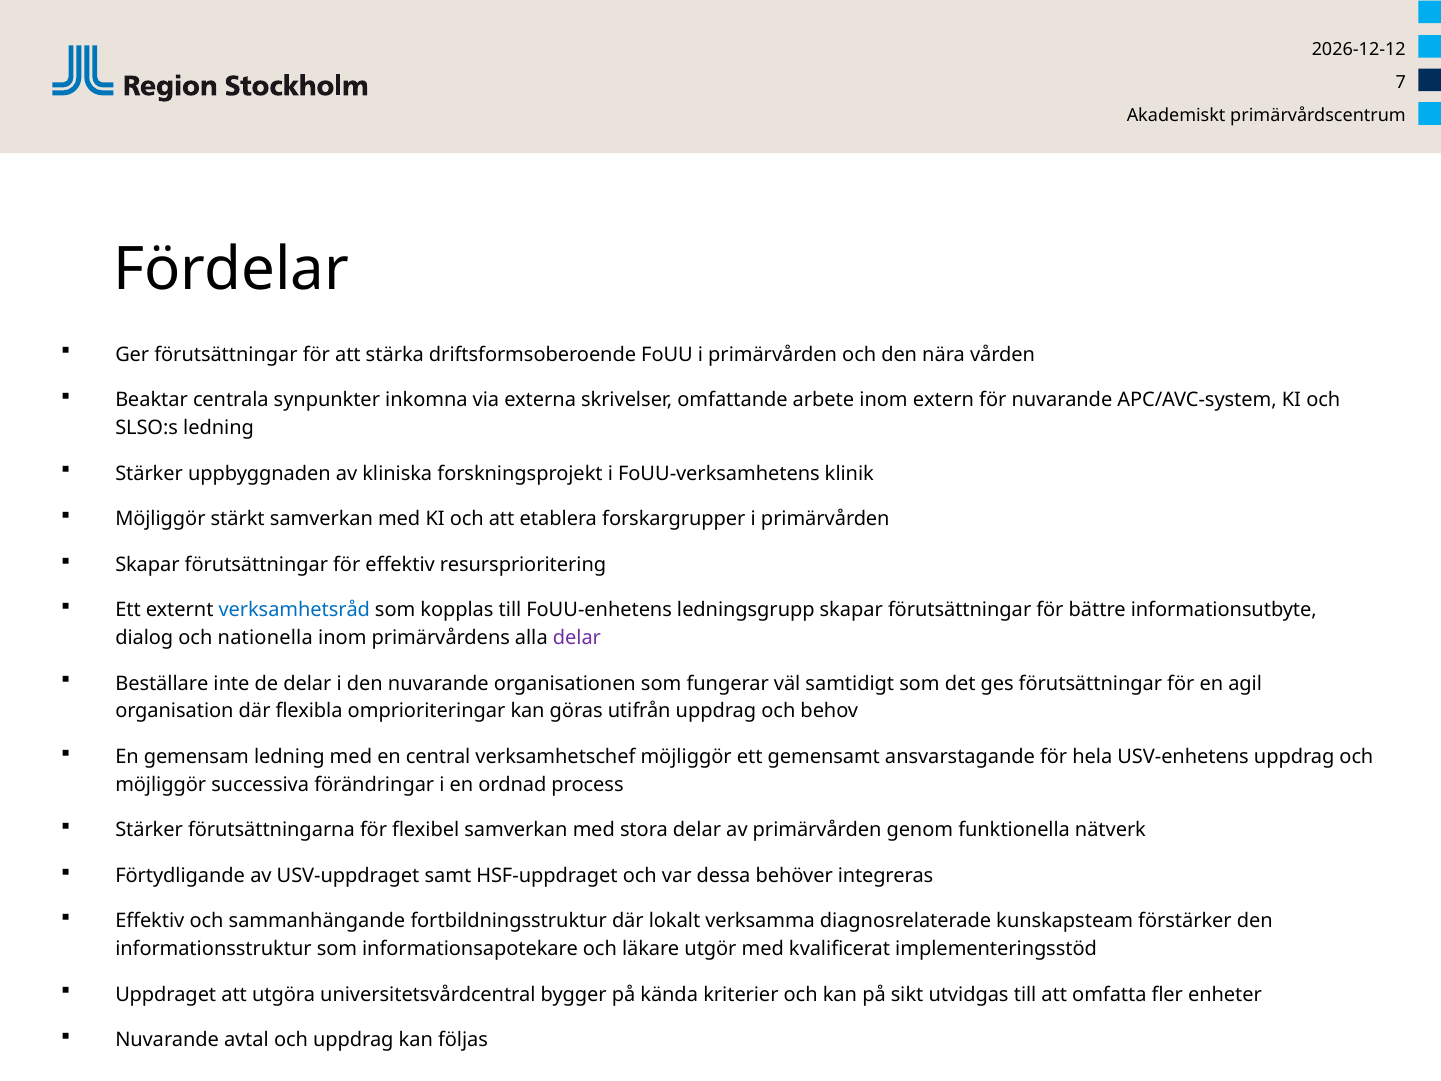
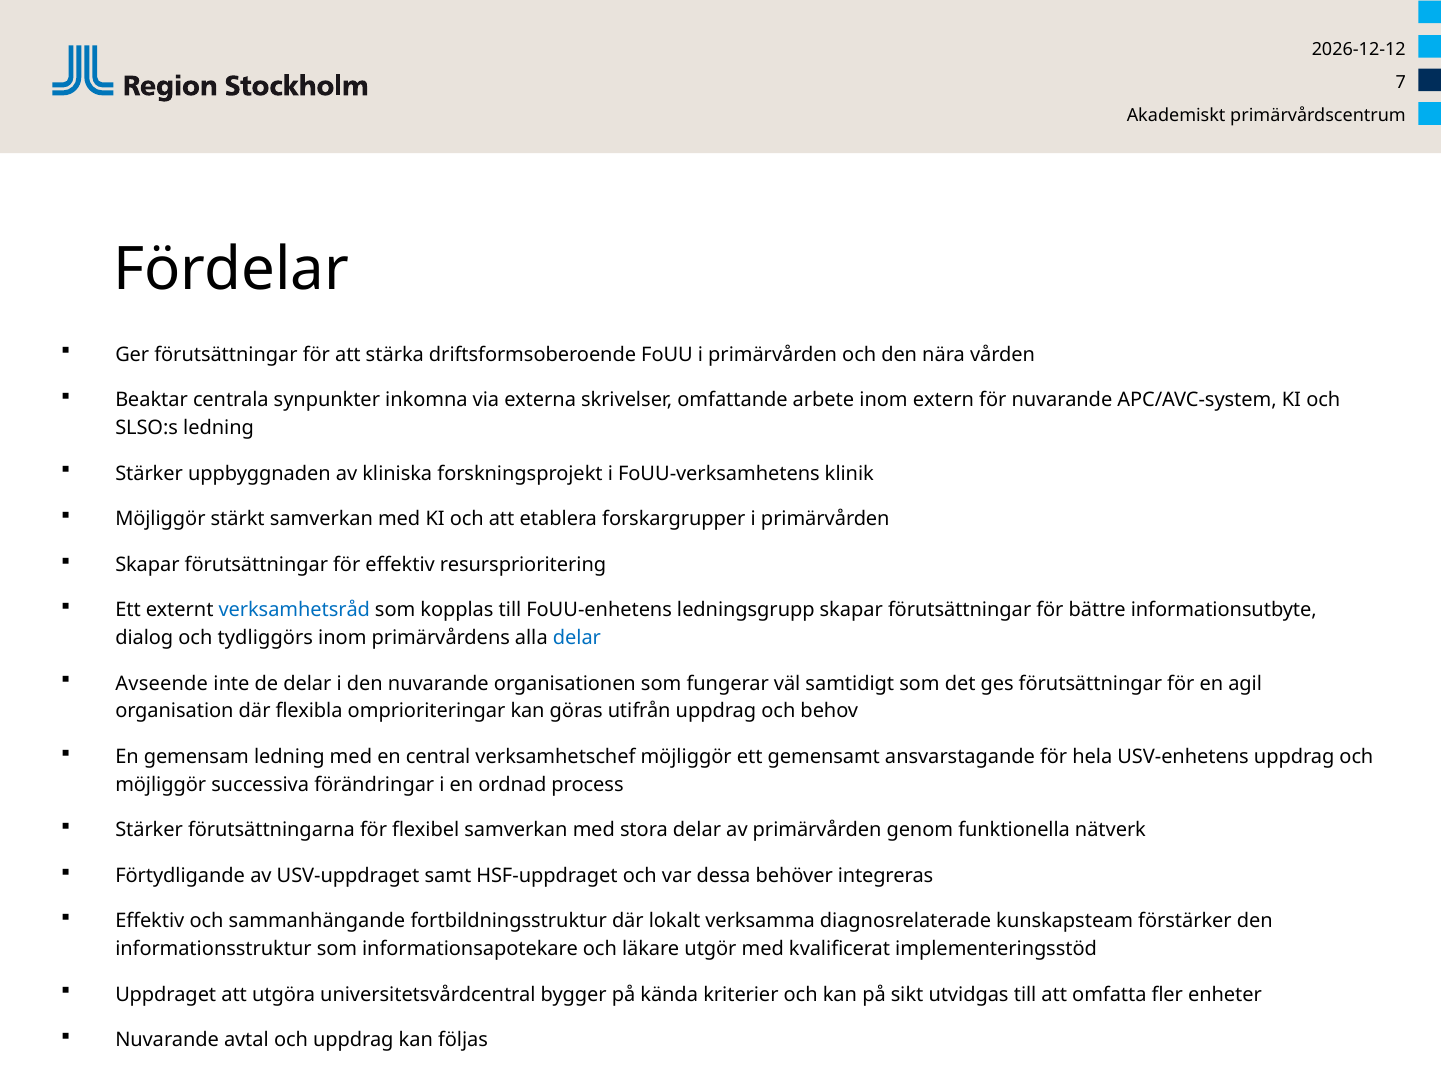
nationella: nationella -> tydliggörs
delar at (577, 638) colour: purple -> blue
Beställare: Beställare -> Avseende
